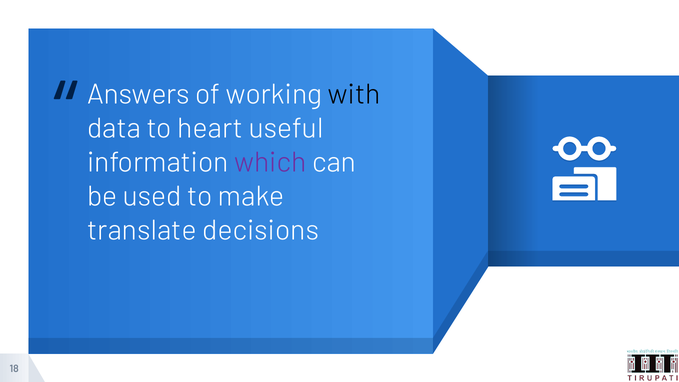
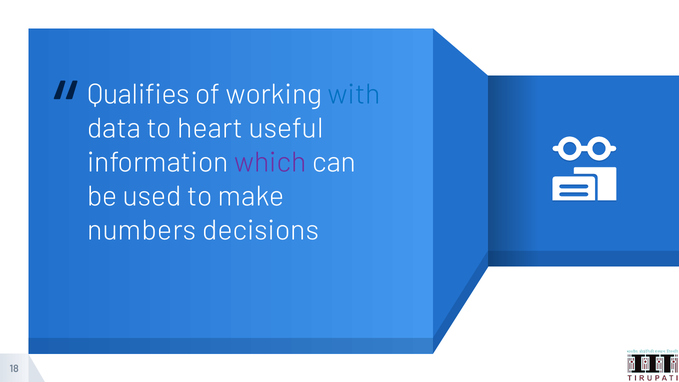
Answers: Answers -> Qualifies
with colour: black -> blue
translate: translate -> numbers
